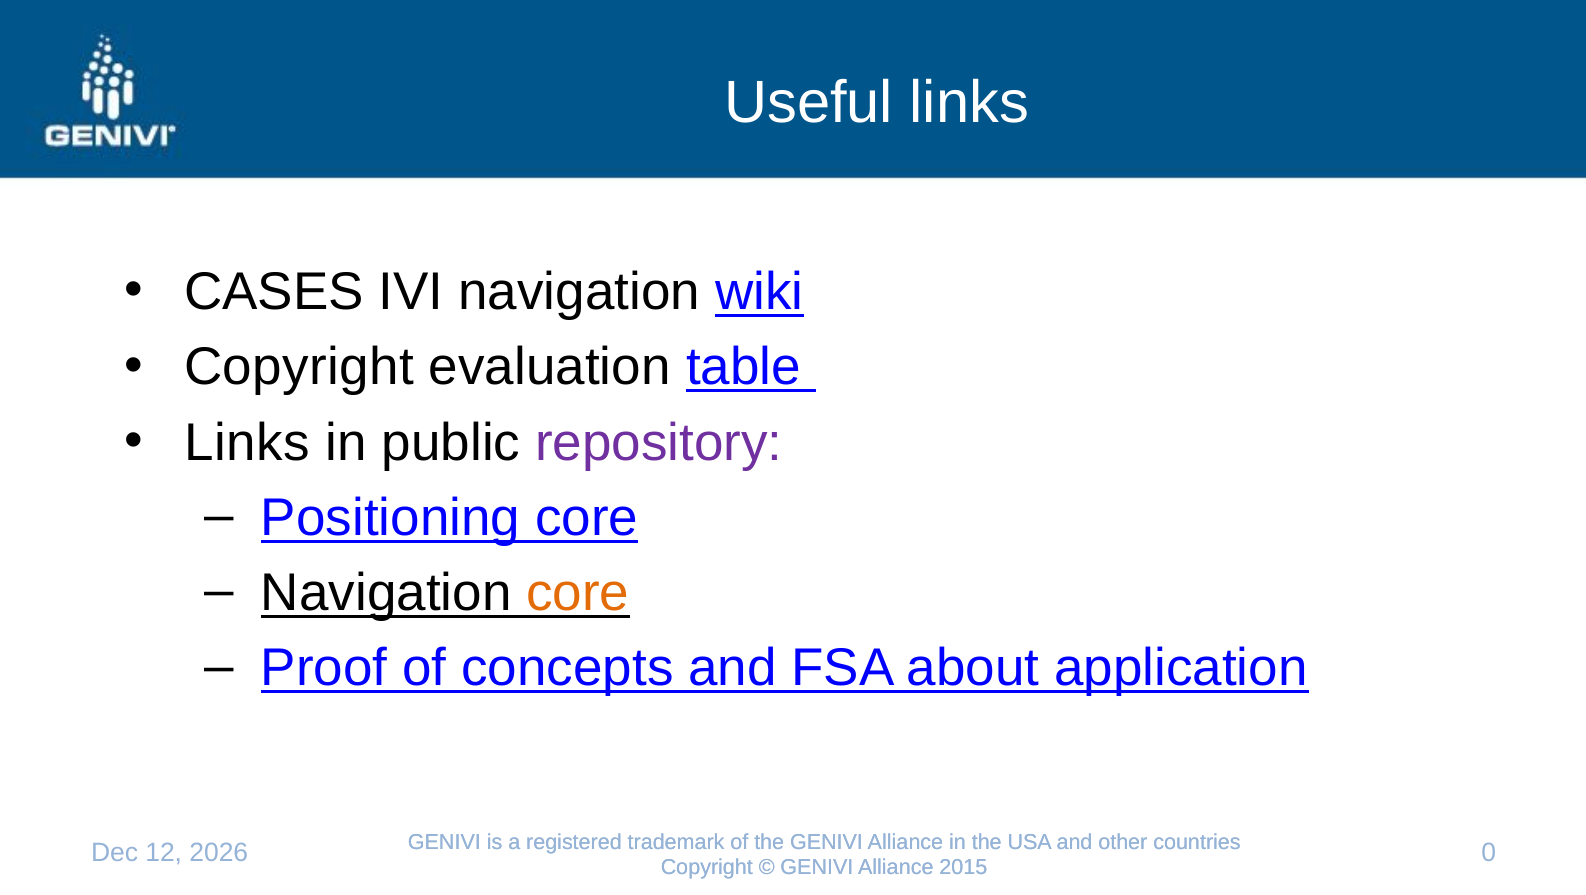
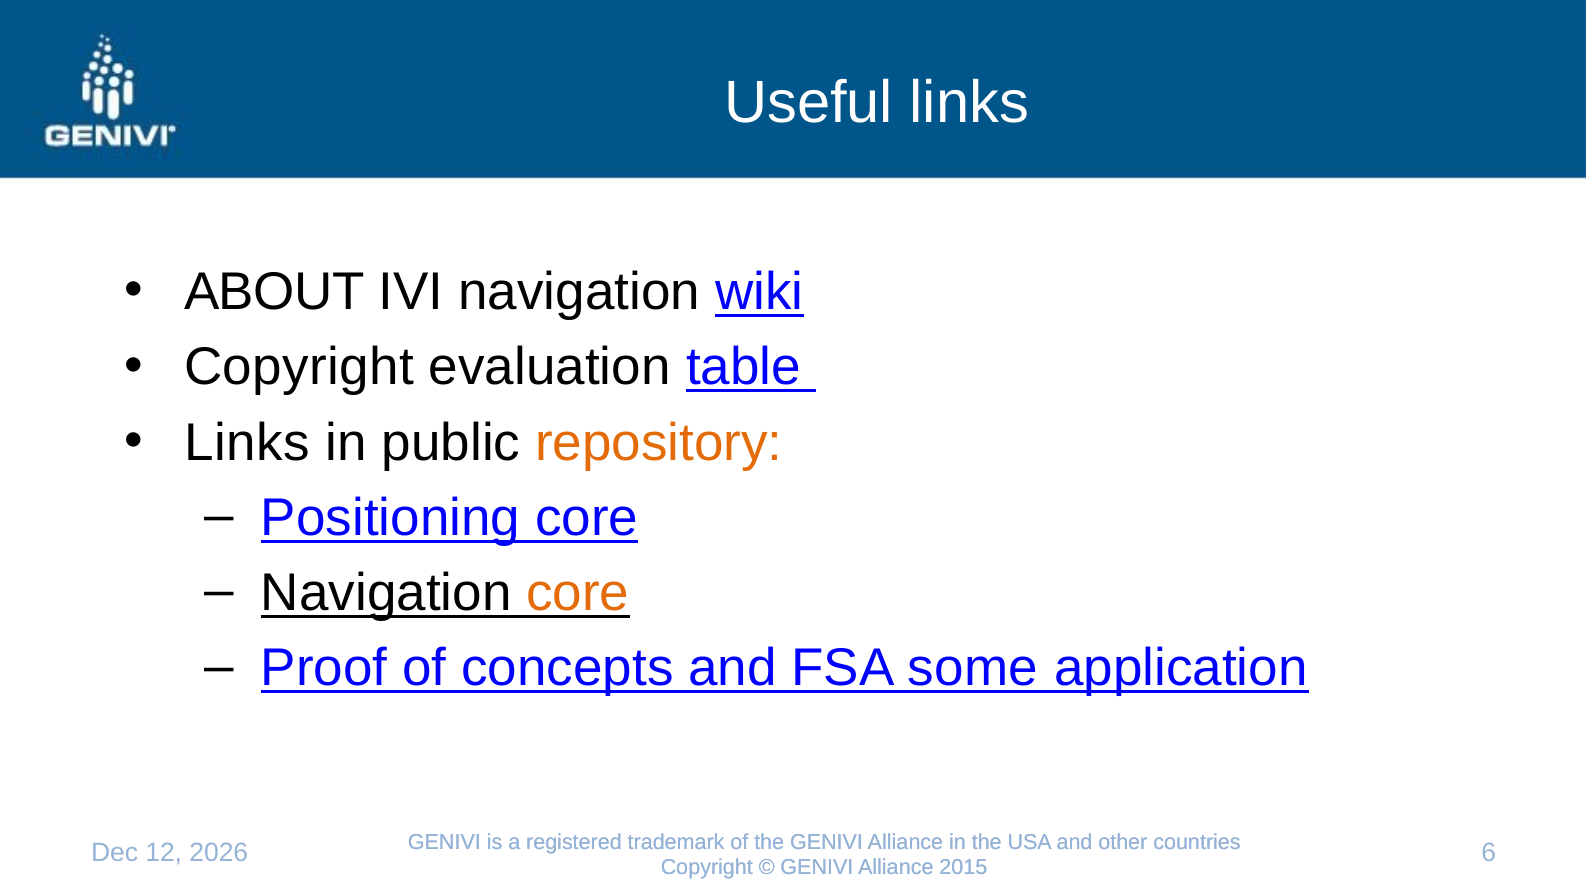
CASES: CASES -> ABOUT
repository colour: purple -> orange
about: about -> some
0: 0 -> 6
